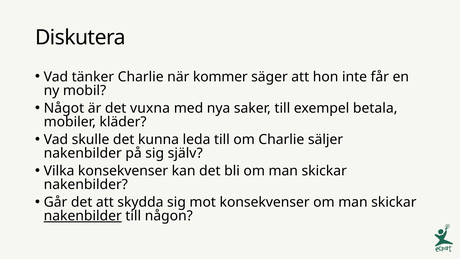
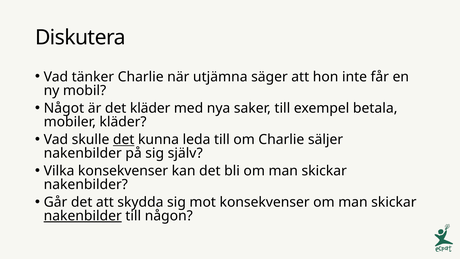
kommer: kommer -> utjämna
det vuxna: vuxna -> kläder
det at (124, 139) underline: none -> present
